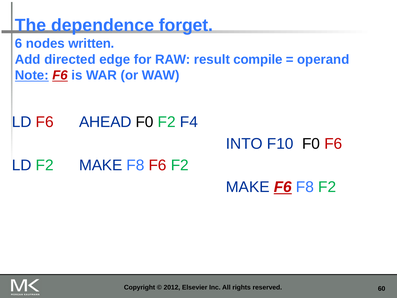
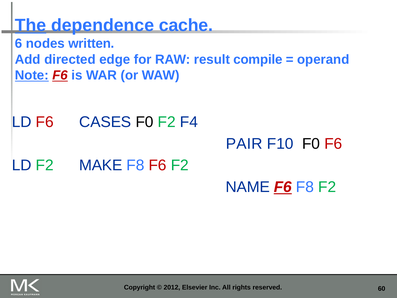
The underline: none -> present
forget: forget -> cache
AHEAD: AHEAD -> CASES
INTO: INTO -> PAIR
MAKE at (248, 187): MAKE -> NAME
